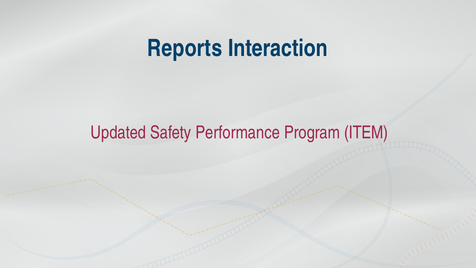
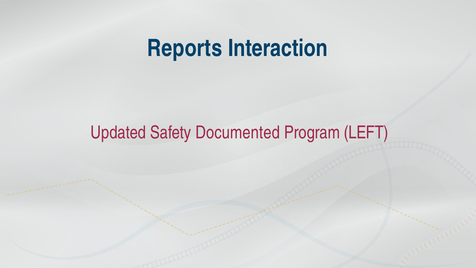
Performance: Performance -> Documented
ITEM: ITEM -> LEFT
